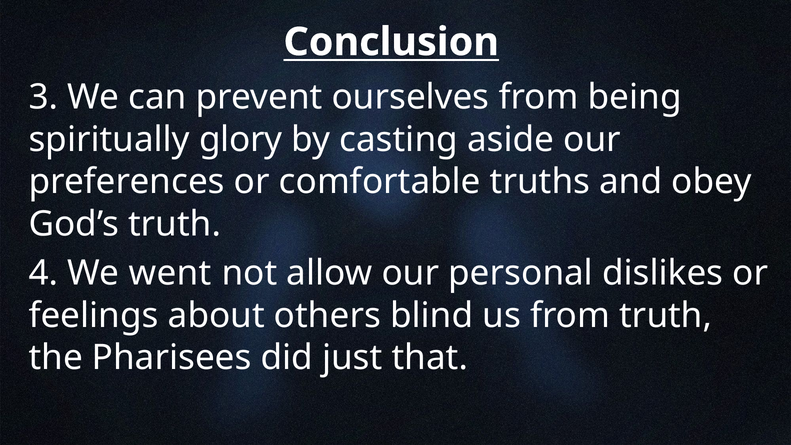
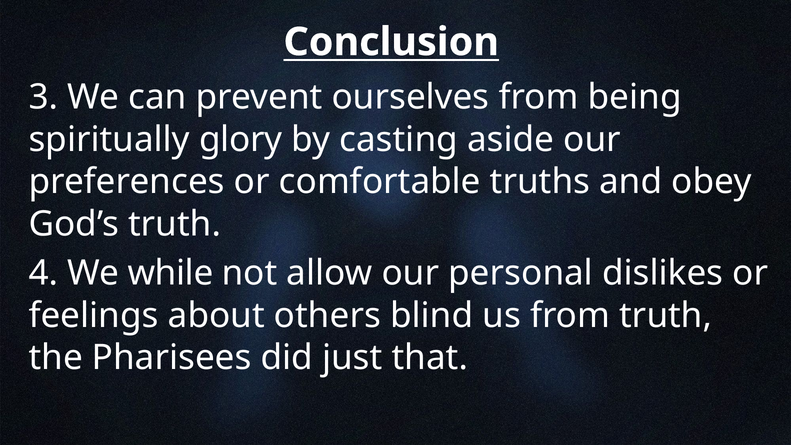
went: went -> while
